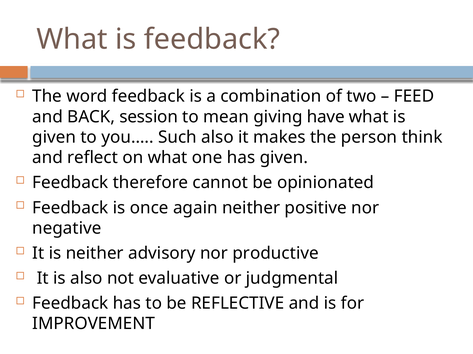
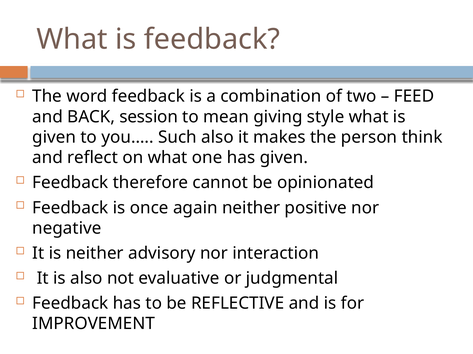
have: have -> style
productive: productive -> interaction
